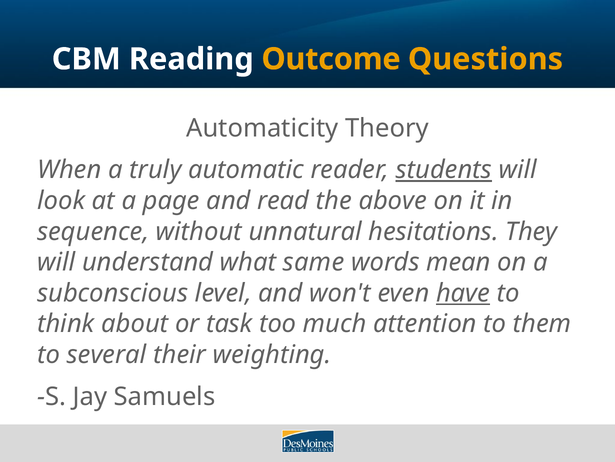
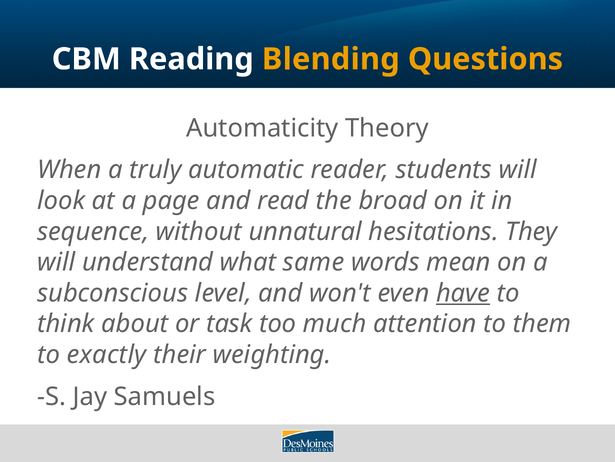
Outcome: Outcome -> Blending
students underline: present -> none
above: above -> broad
several: several -> exactly
